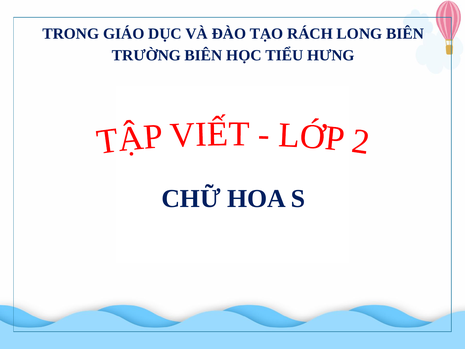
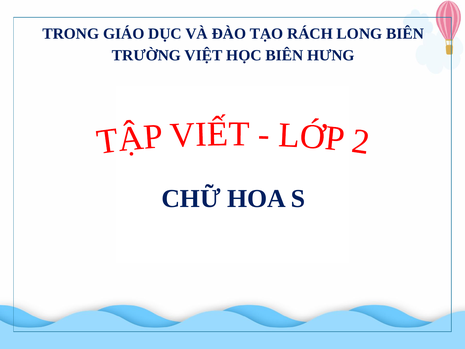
TRƯỜNG BIÊN: BIÊN -> VIỆT
HỌC TIỂU: TIỂU -> BIÊN
